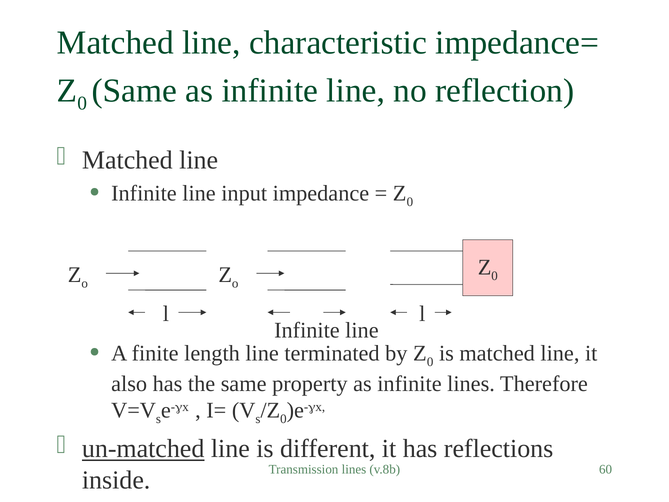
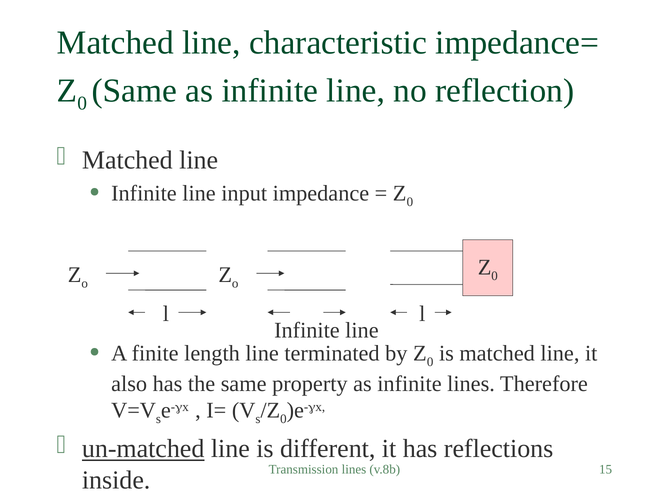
60: 60 -> 15
